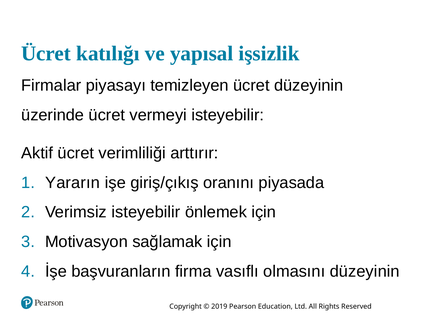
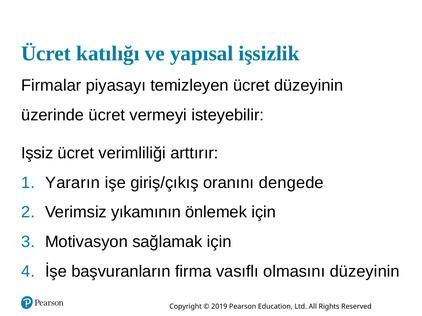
Aktif: Aktif -> Işsiz
piyasada: piyasada -> dengede
Verimsiz isteyebilir: isteyebilir -> yıkamının
